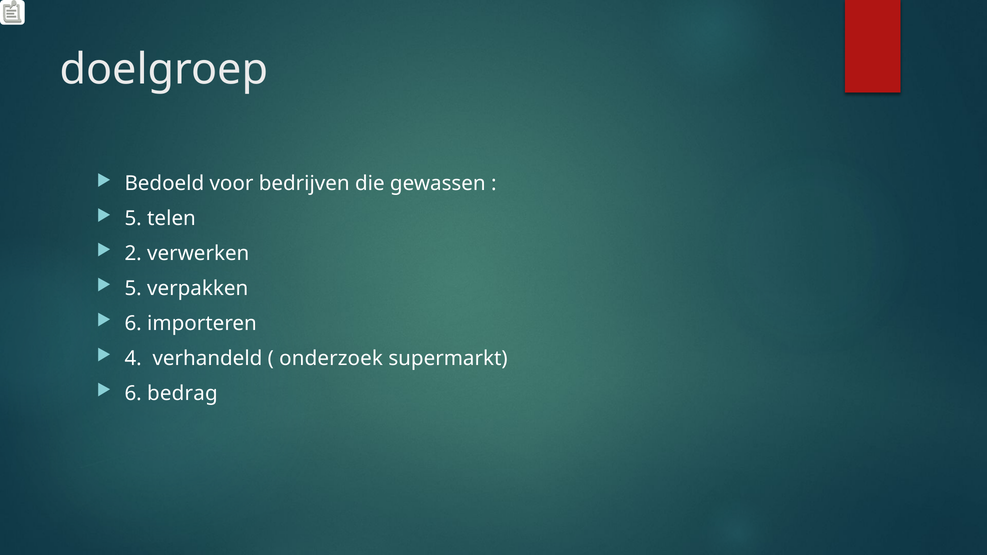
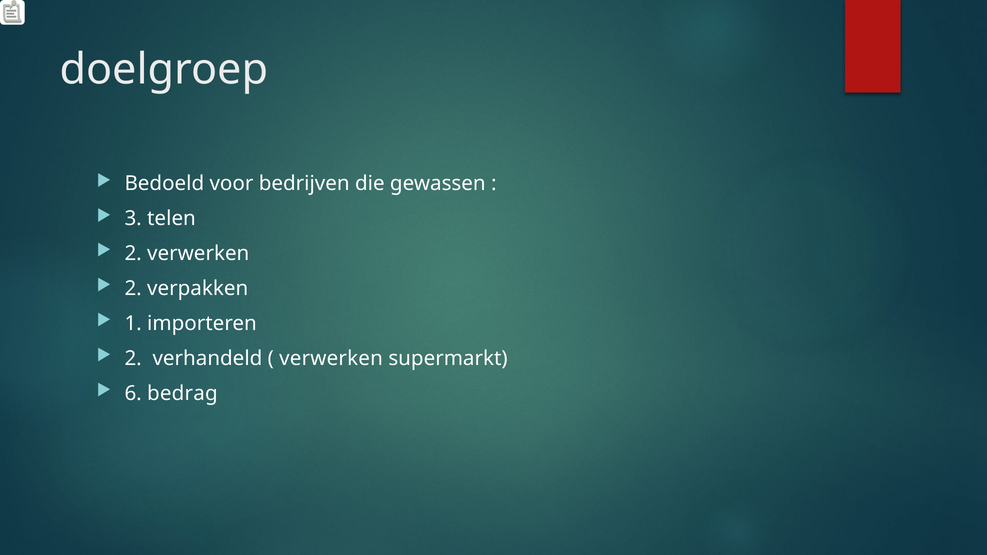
5 at (133, 219): 5 -> 3
5 at (133, 289): 5 -> 2
6 at (133, 324): 6 -> 1
4 at (133, 359): 4 -> 2
onderzoek at (331, 359): onderzoek -> verwerken
